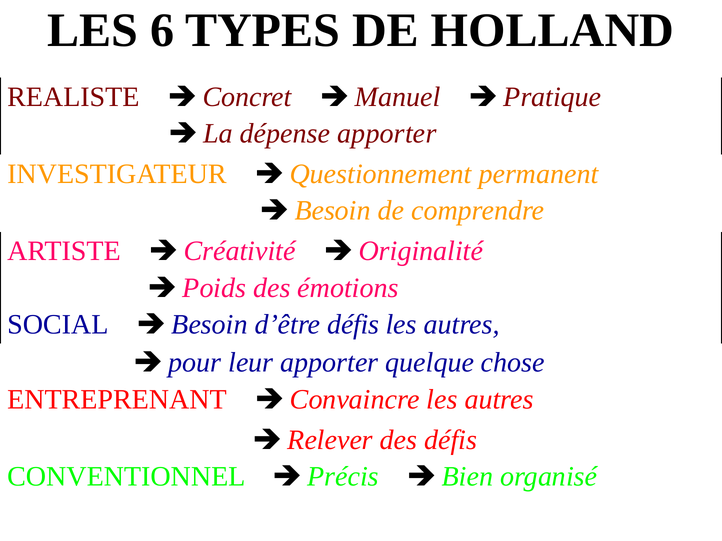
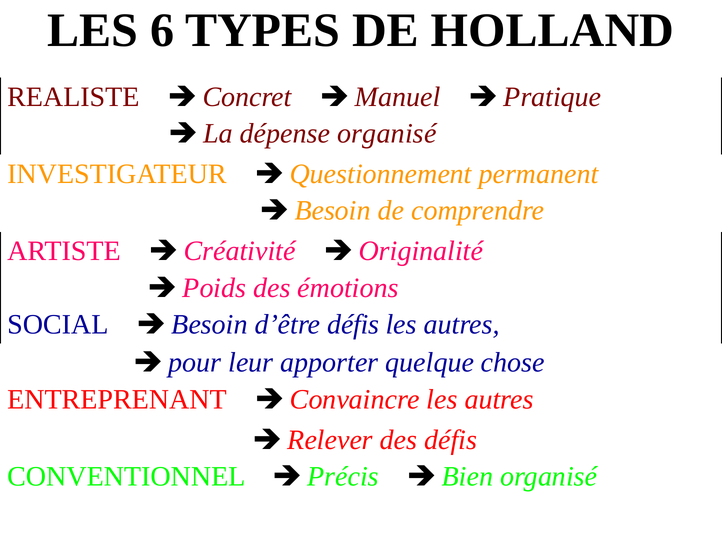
dépense apporter: apporter -> organisé
